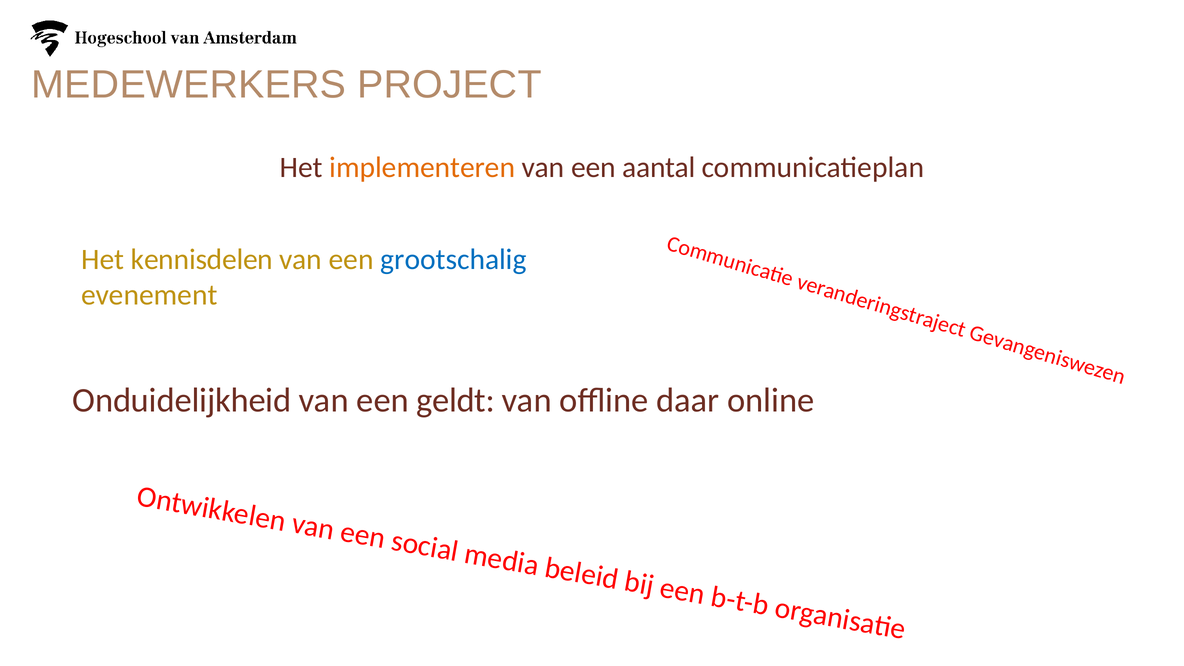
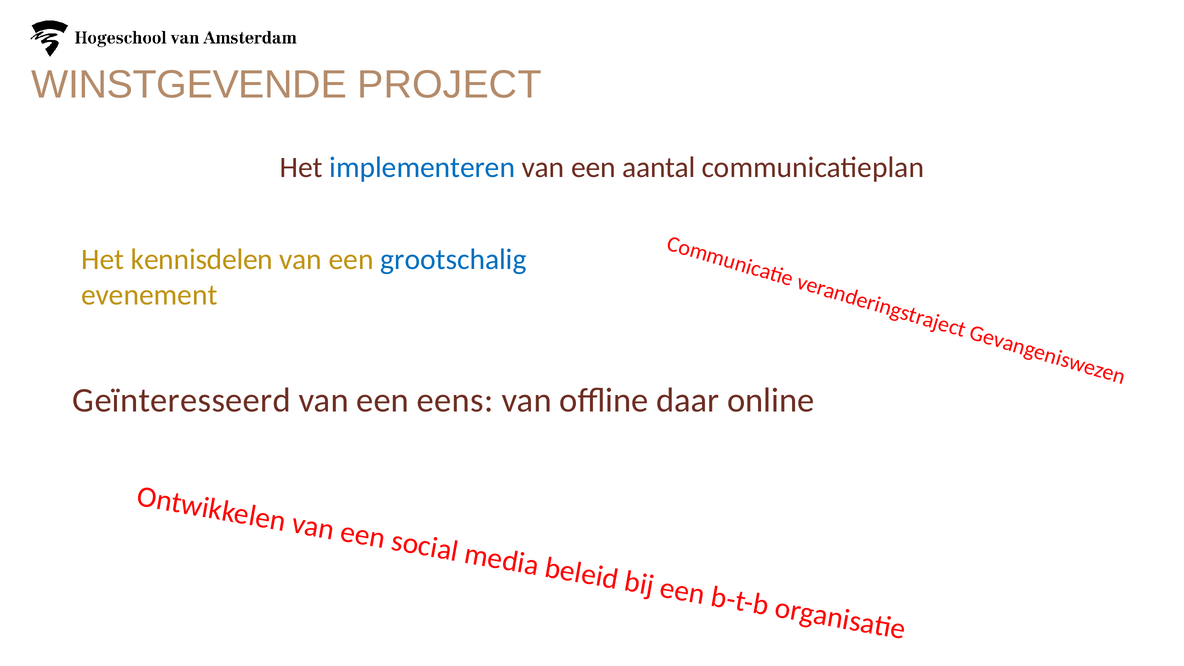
MEDEWERKERS: MEDEWERKERS -> WINSTGEVENDE
implementeren colour: orange -> blue
Onduidelijkheid: Onduidelijkheid -> Geïnteresseerd
geldt: geldt -> eens
